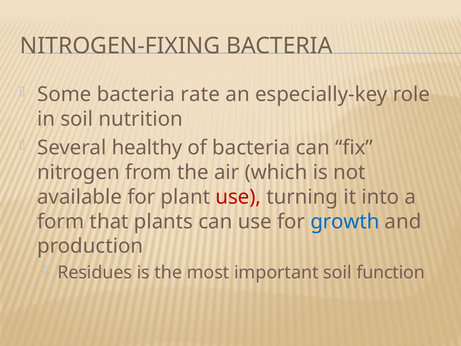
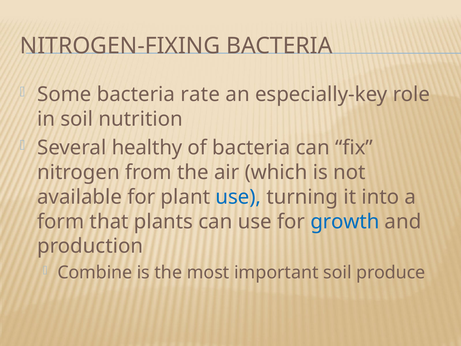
use at (238, 197) colour: red -> blue
Residues: Residues -> Combine
function: function -> produce
